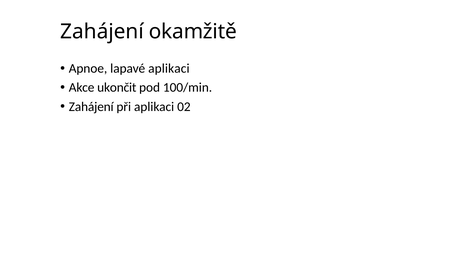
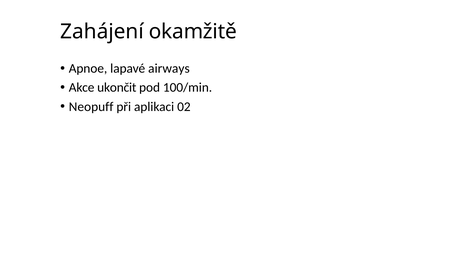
lapavé aplikaci: aplikaci -> airways
Zahájení at (91, 107): Zahájení -> Neopuff
